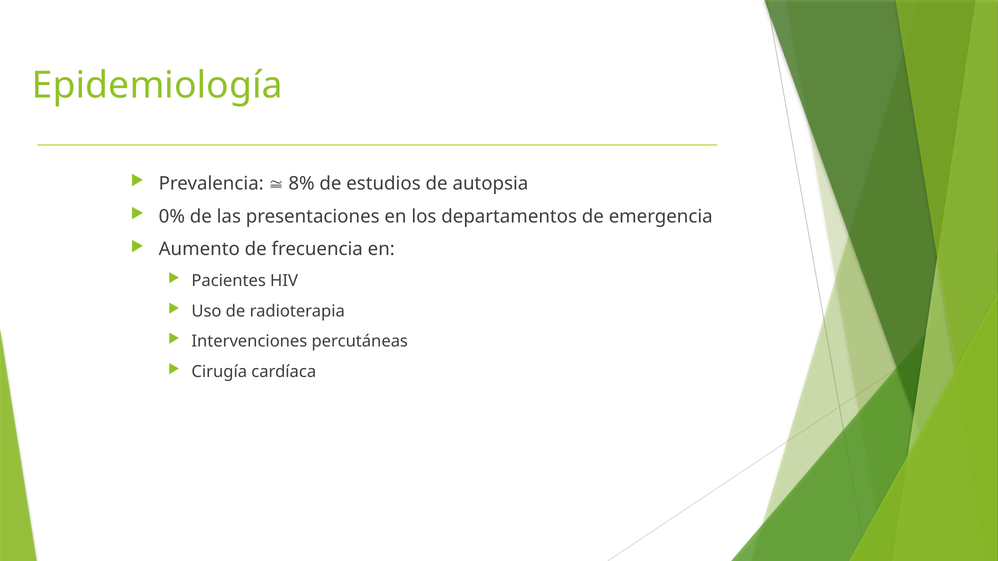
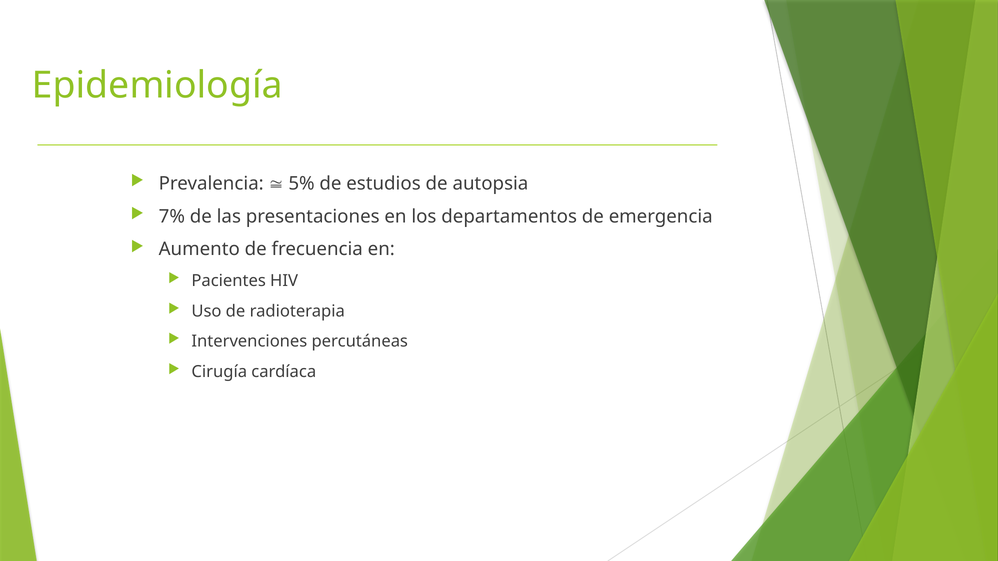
8%: 8% -> 5%
0%: 0% -> 7%
